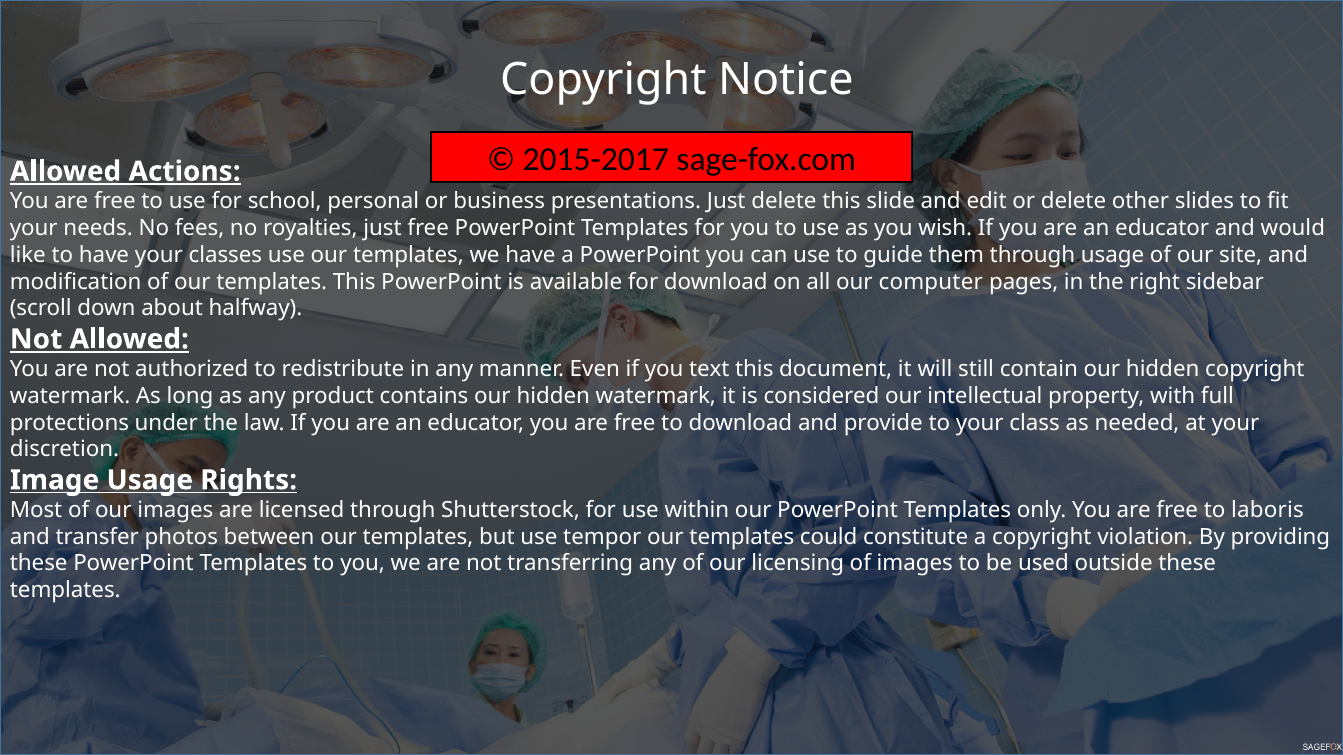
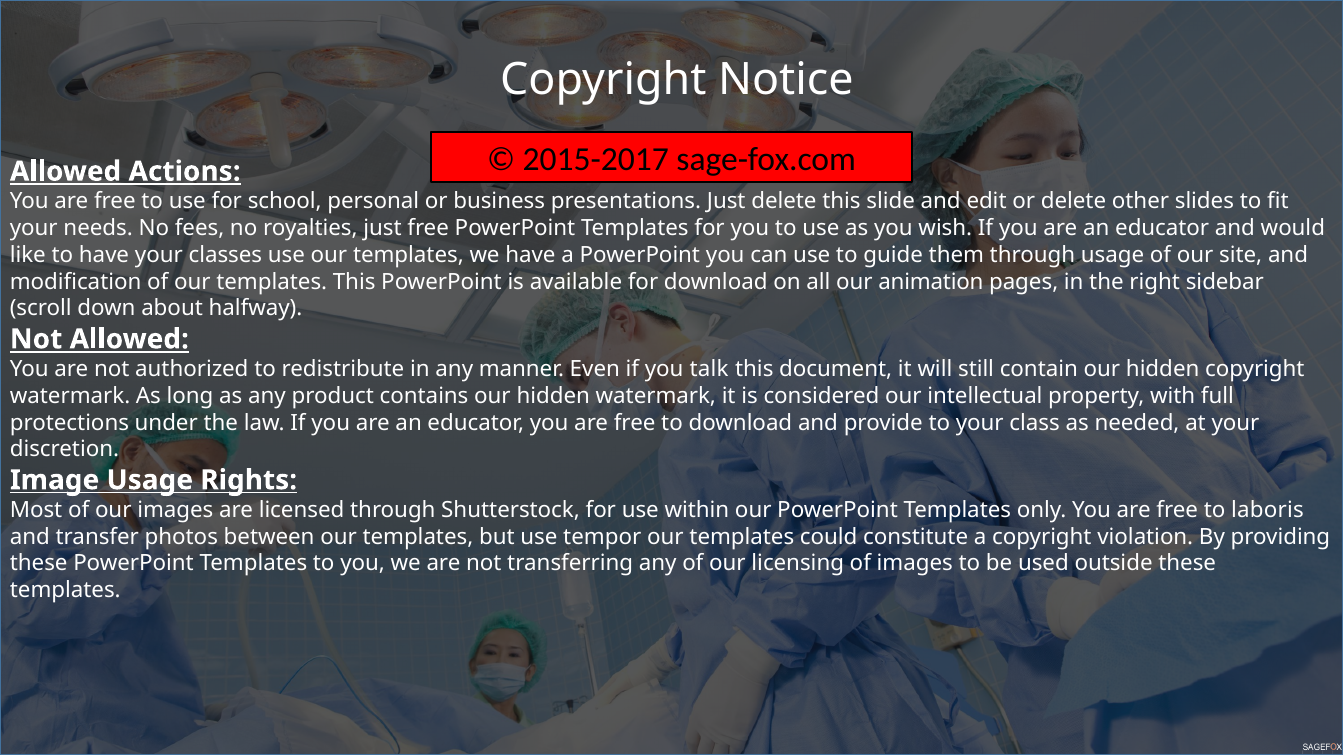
computer: computer -> animation
text: text -> talk
